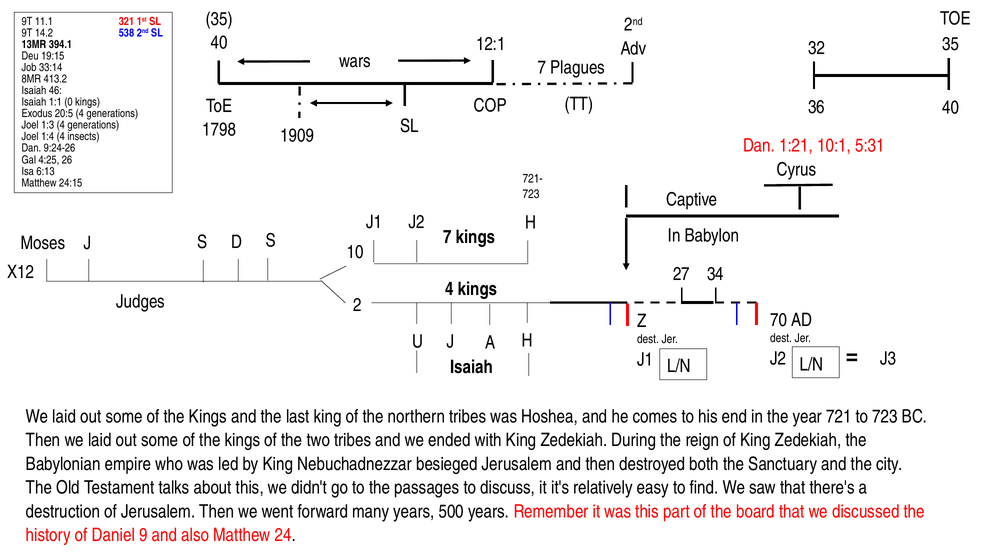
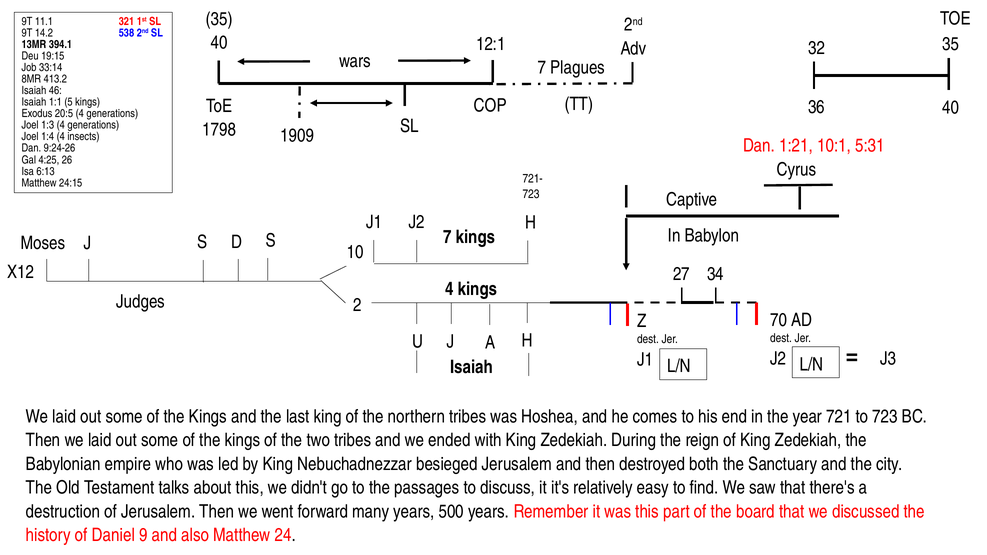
0: 0 -> 5
